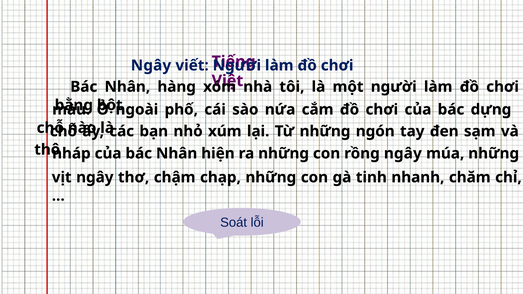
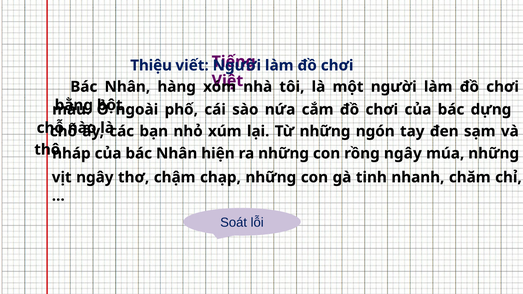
Ngây at (151, 65): Ngây -> Thiệu
